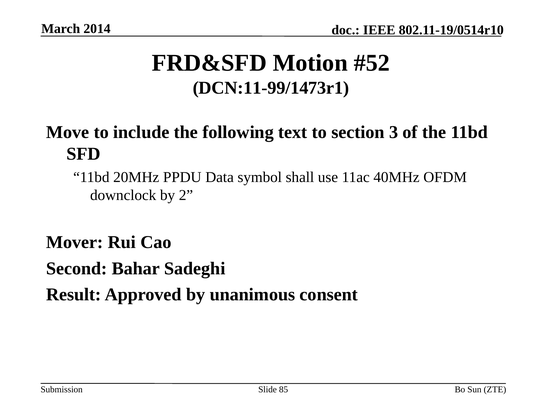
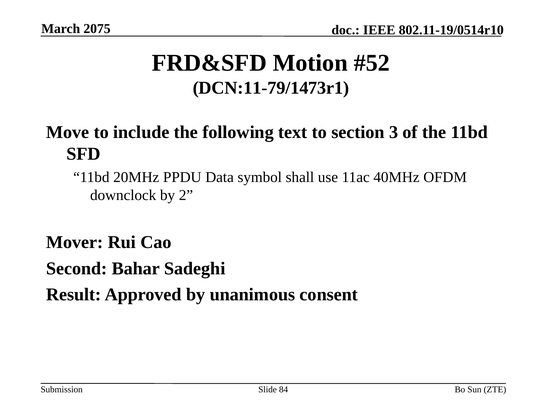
2014: 2014 -> 2075
DCN:11-99/1473r1: DCN:11-99/1473r1 -> DCN:11-79/1473r1
85: 85 -> 84
